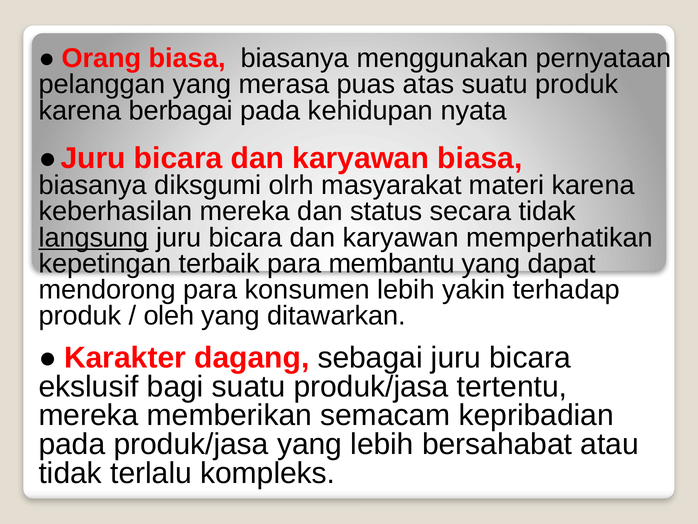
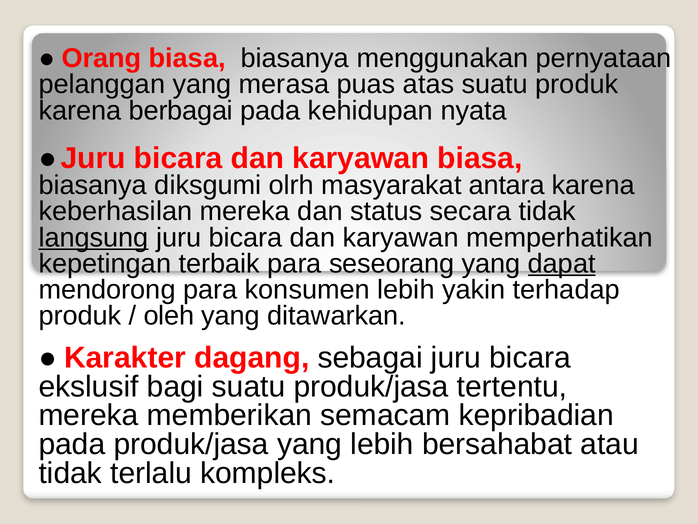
materi: materi -> antara
membantu: membantu -> seseorang
dapat underline: none -> present
